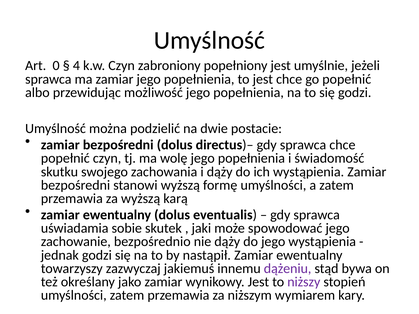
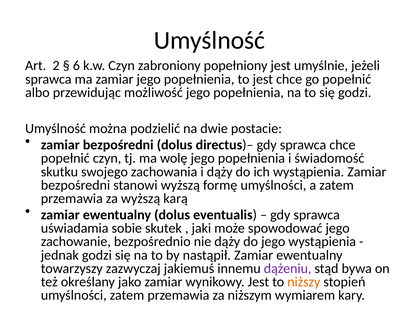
0: 0 -> 2
4: 4 -> 6
niższy colour: purple -> orange
